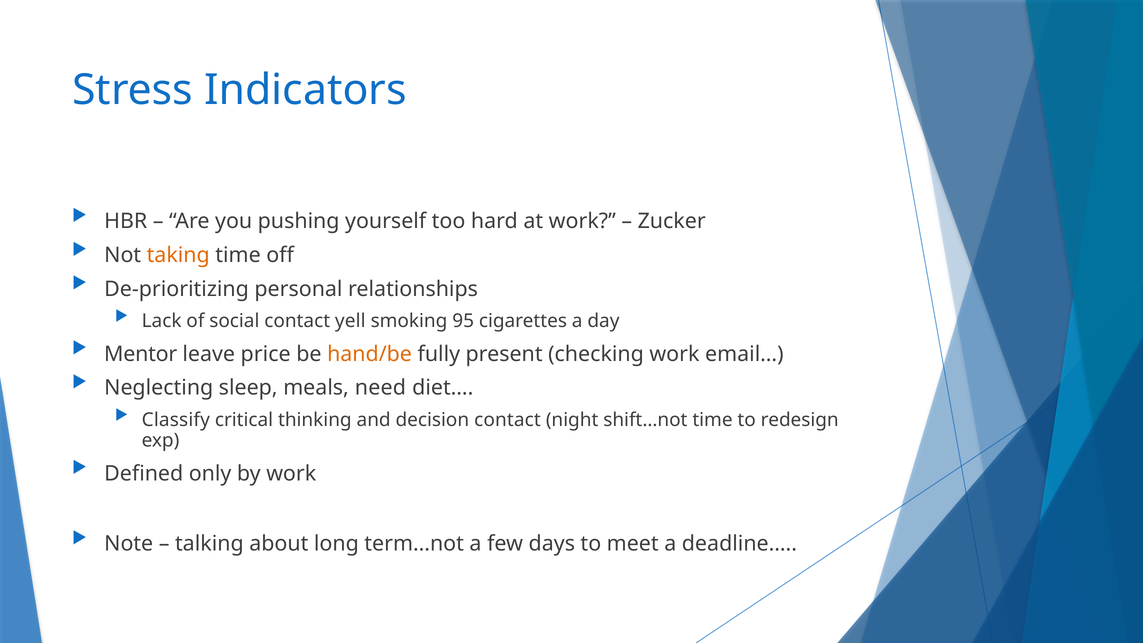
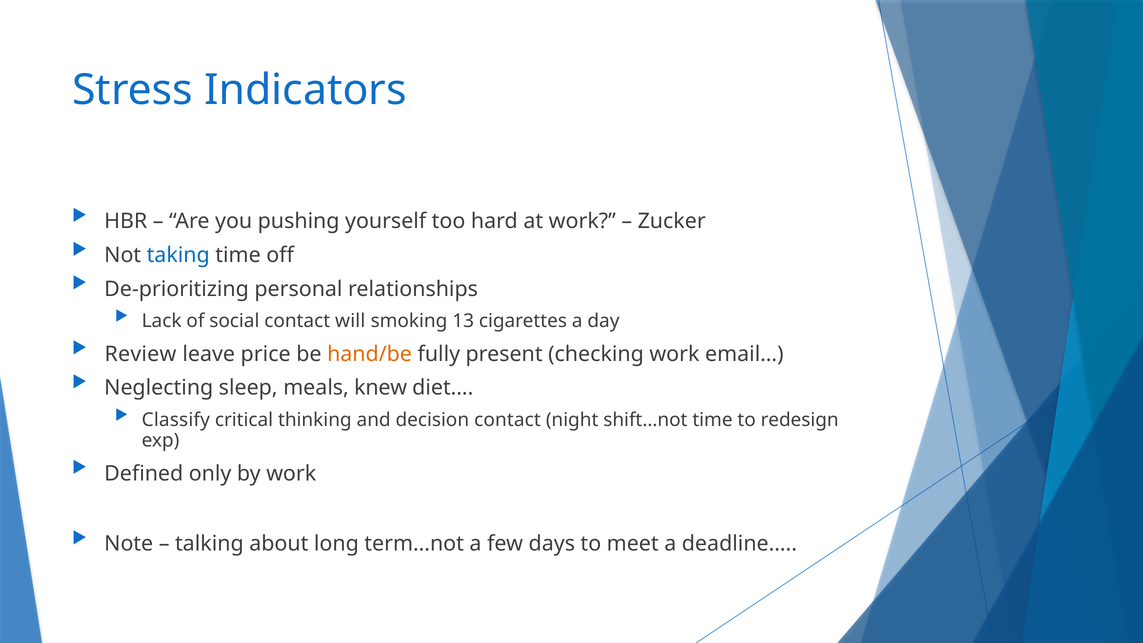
taking colour: orange -> blue
yell: yell -> will
95: 95 -> 13
Mentor: Mentor -> Review
need: need -> knew
